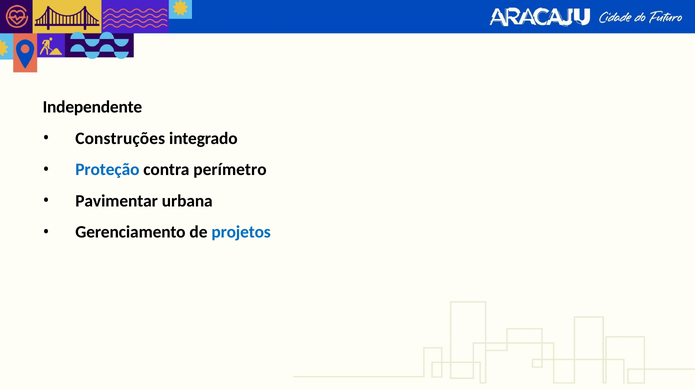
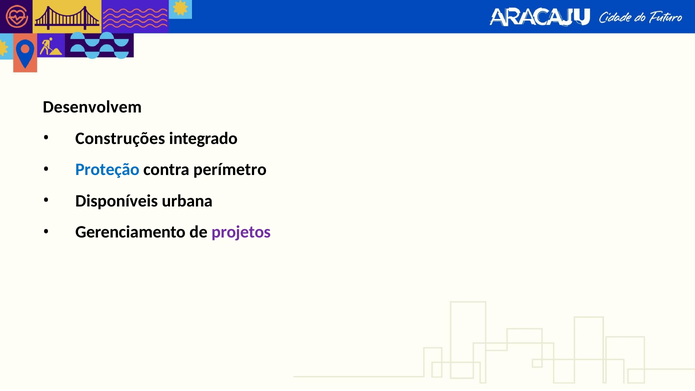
Independente: Independente -> Desenvolvem
Pavimentar: Pavimentar -> Disponíveis
projetos colour: blue -> purple
